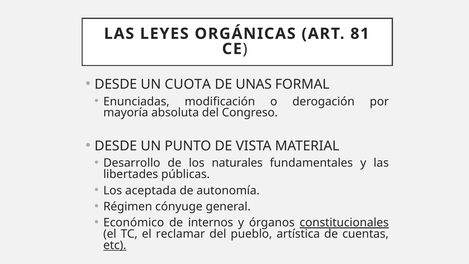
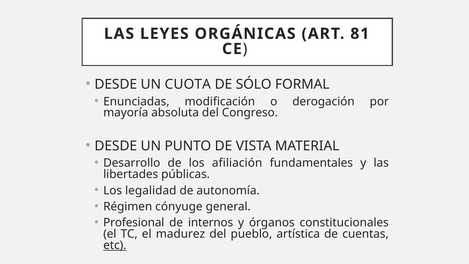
UNAS: UNAS -> SÓLO
naturales: naturales -> afiliación
aceptada: aceptada -> legalidad
Económico: Económico -> Profesional
constitucionales underline: present -> none
reclamar: reclamar -> madurez
